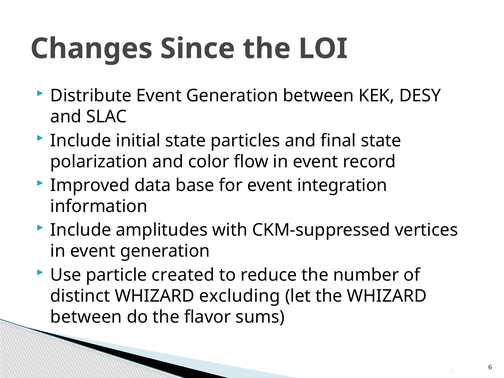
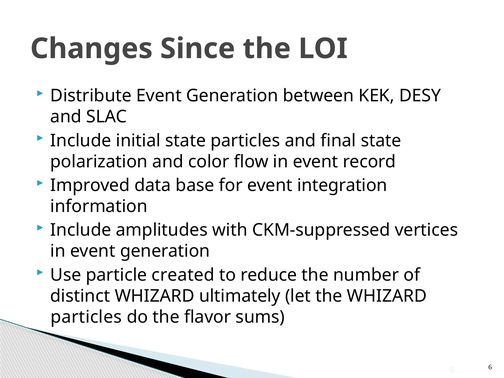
excluding: excluding -> ultimately
between at (86, 317): between -> particles
